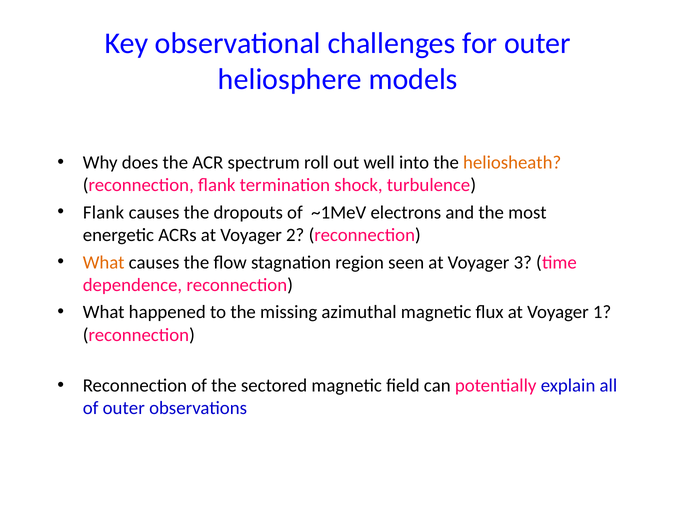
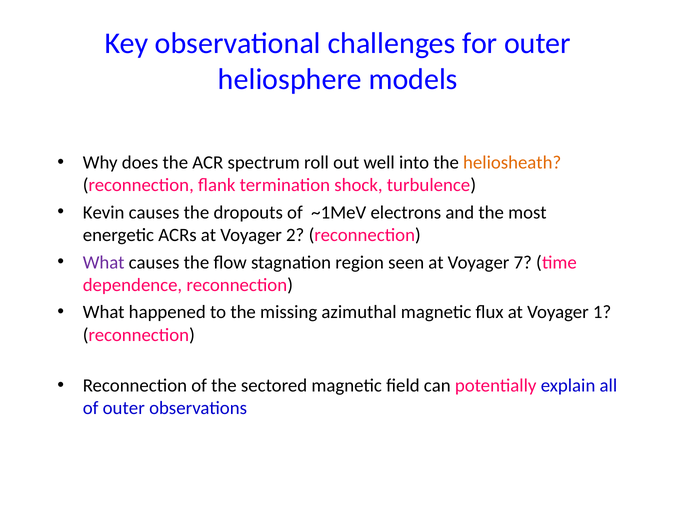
Flank at (104, 212): Flank -> Kevin
What at (104, 262) colour: orange -> purple
3: 3 -> 7
